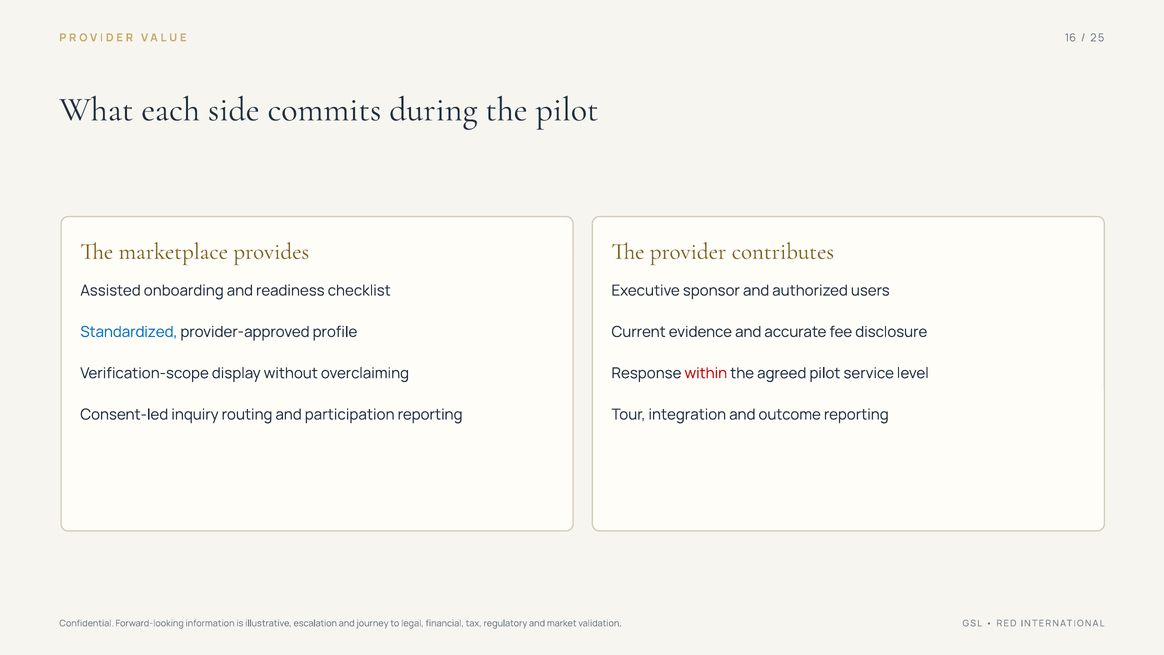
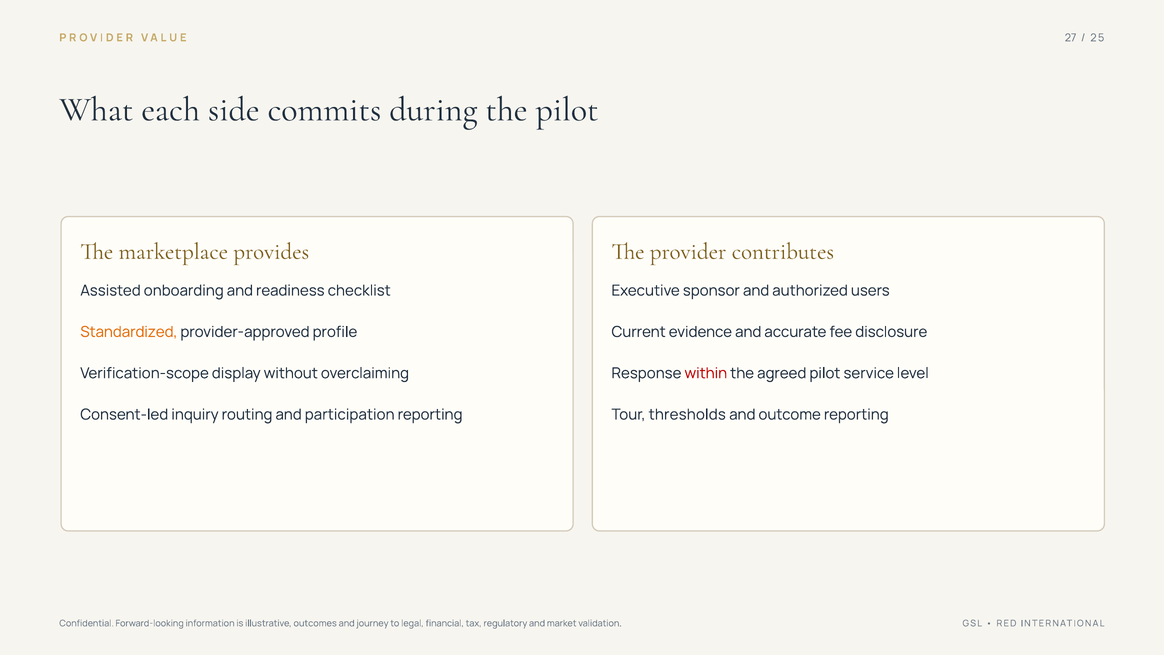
16: 16 -> 27
Standardized colour: blue -> orange
integration: integration -> thresholds
escalation: escalation -> outcomes
